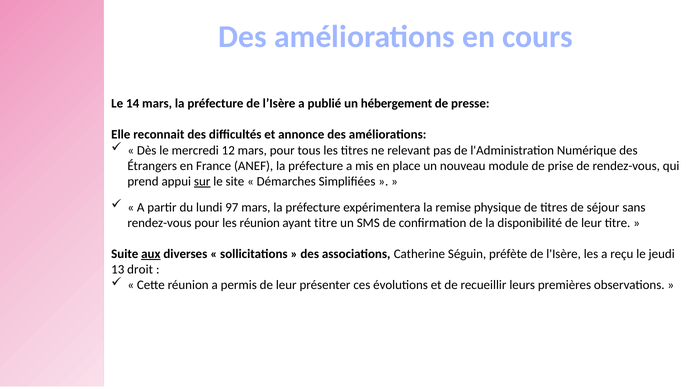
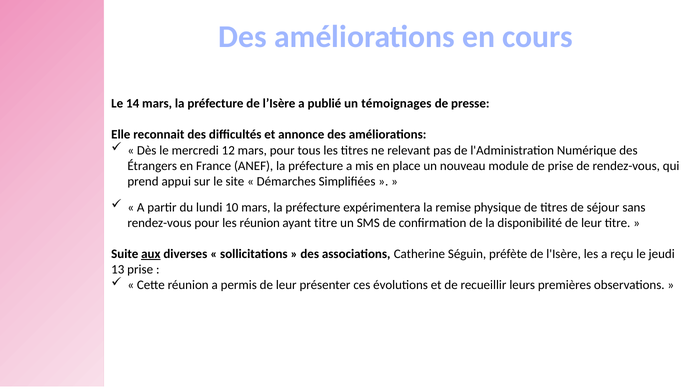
hébergement: hébergement -> témoignages
sur underline: present -> none
97: 97 -> 10
13 droit: droit -> prise
